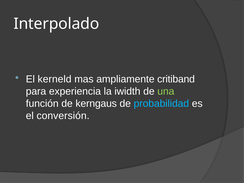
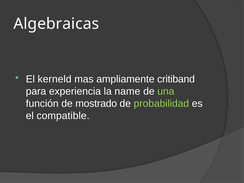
Interpolado: Interpolado -> Algebraicas
iwidth: iwidth -> name
kerngaus: kerngaus -> mostrado
probabilidad colour: light blue -> light green
conversión: conversión -> compatible
